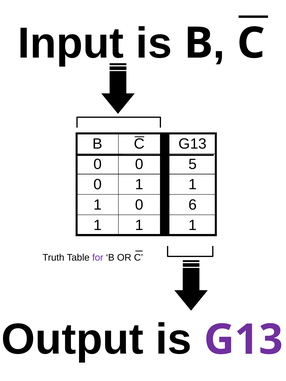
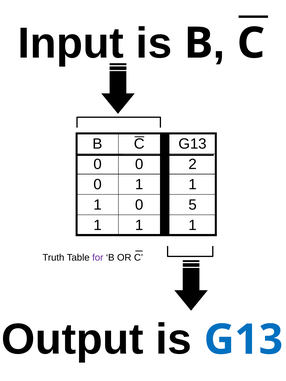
5: 5 -> 2
6: 6 -> 5
G13 at (243, 340) colour: purple -> blue
